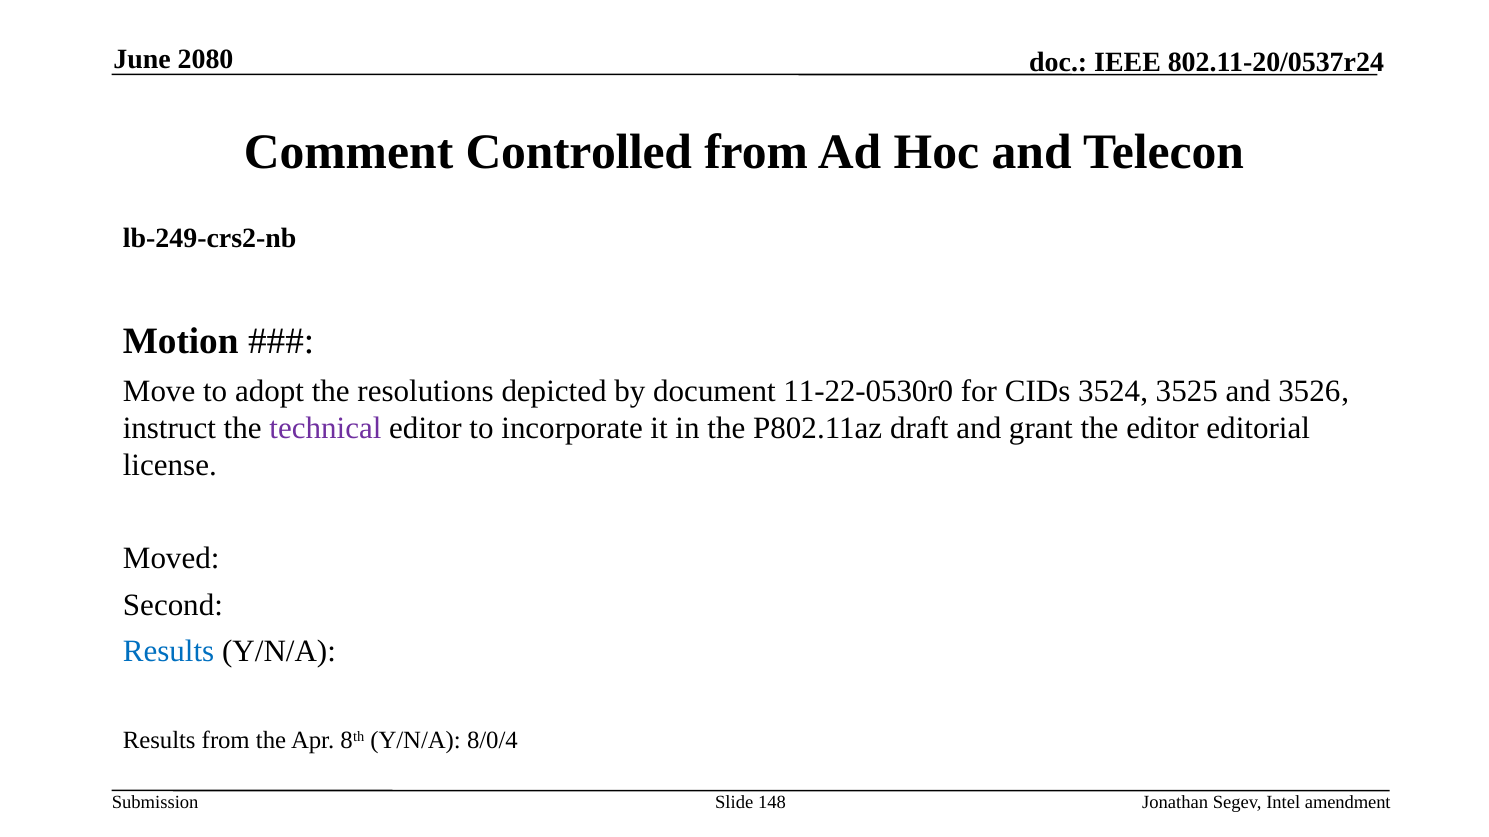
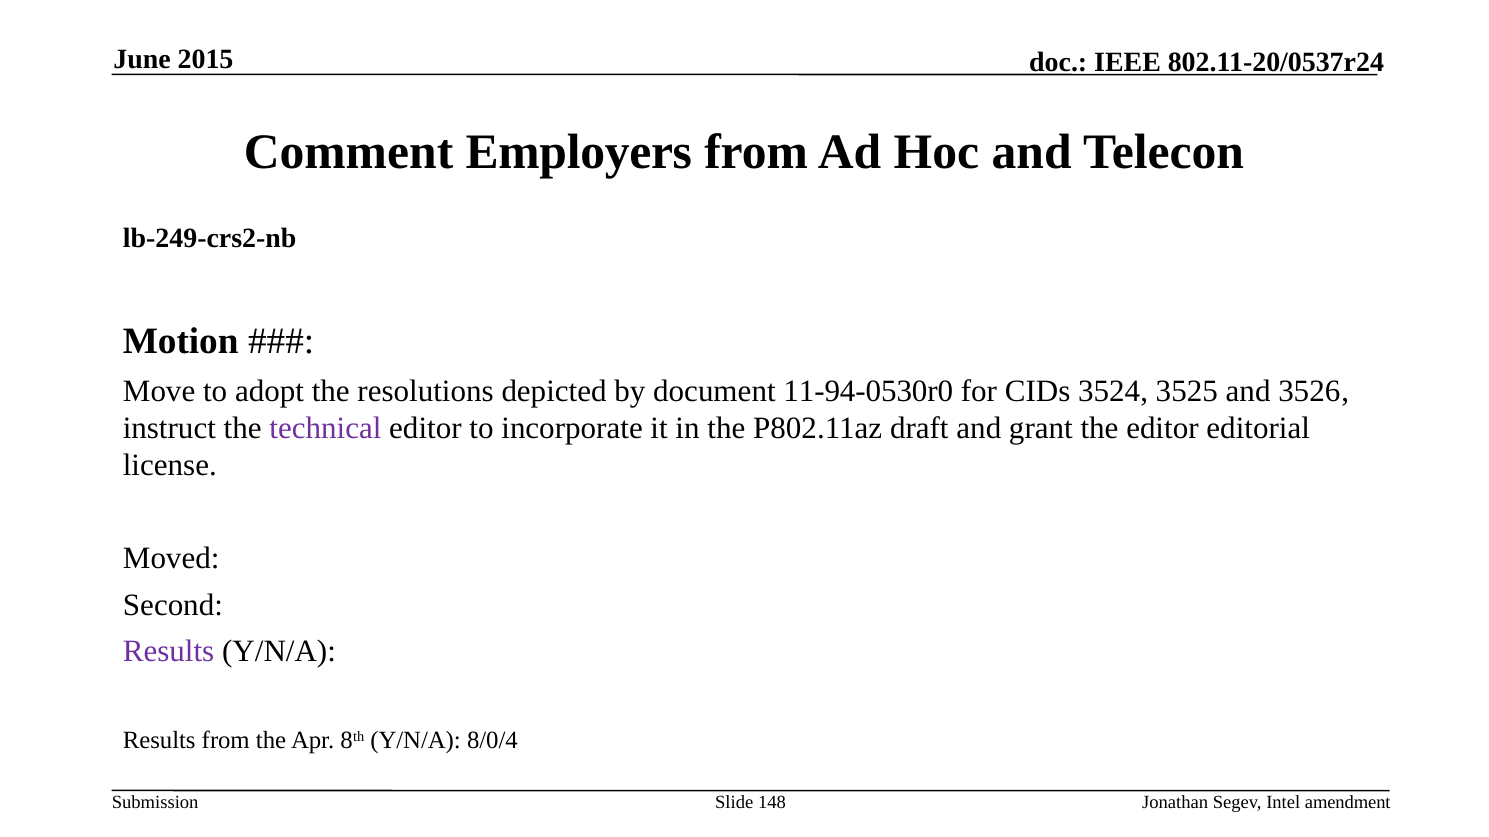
2080: 2080 -> 2015
Controlled: Controlled -> Employers
11-22-0530r0: 11-22-0530r0 -> 11-94-0530r0
Results at (169, 652) colour: blue -> purple
